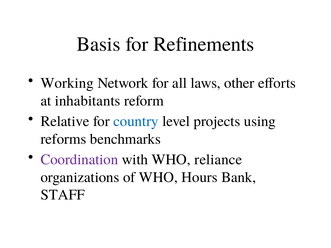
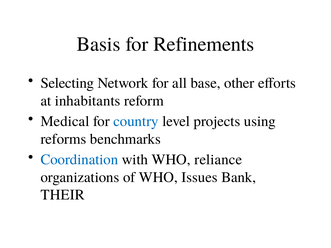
Working: Working -> Selecting
laws: laws -> base
Relative: Relative -> Medical
Coordination colour: purple -> blue
Hours: Hours -> Issues
STAFF: STAFF -> THEIR
